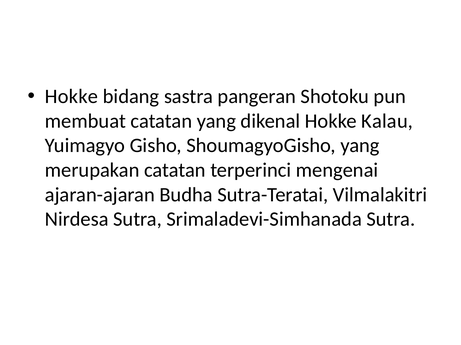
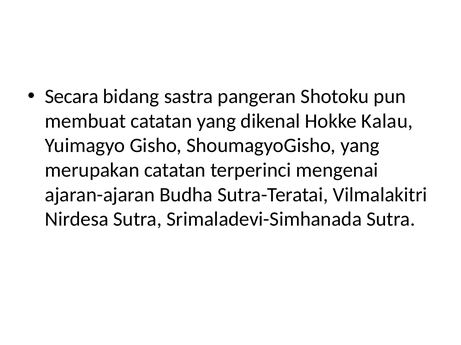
Hokke at (72, 97): Hokke -> Secara
